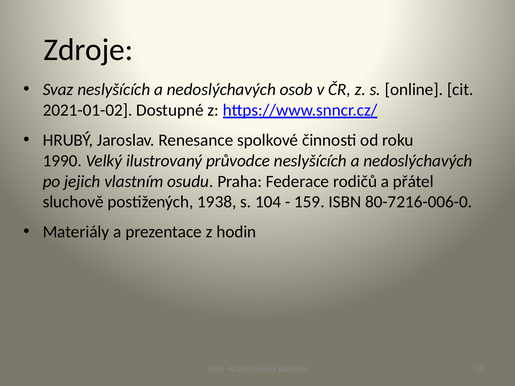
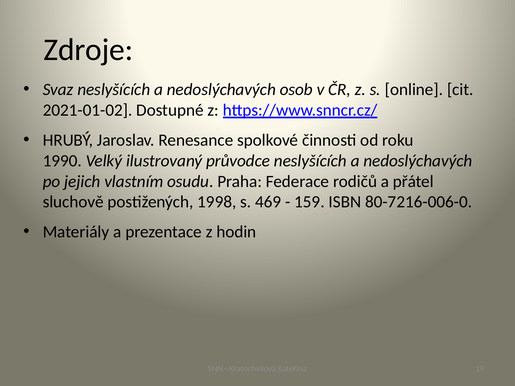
1938: 1938 -> 1998
104: 104 -> 469
